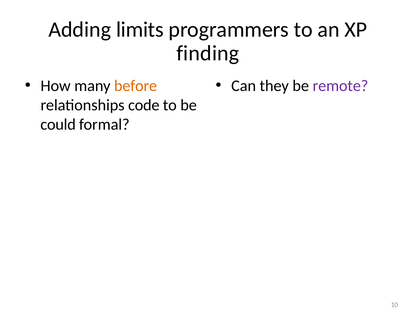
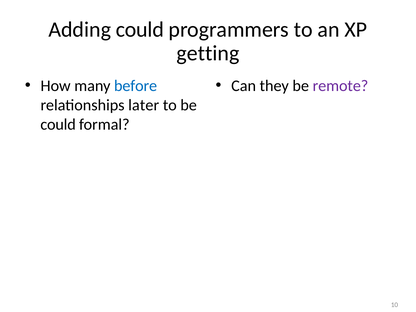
Adding limits: limits -> could
finding: finding -> getting
before colour: orange -> blue
code: code -> later
